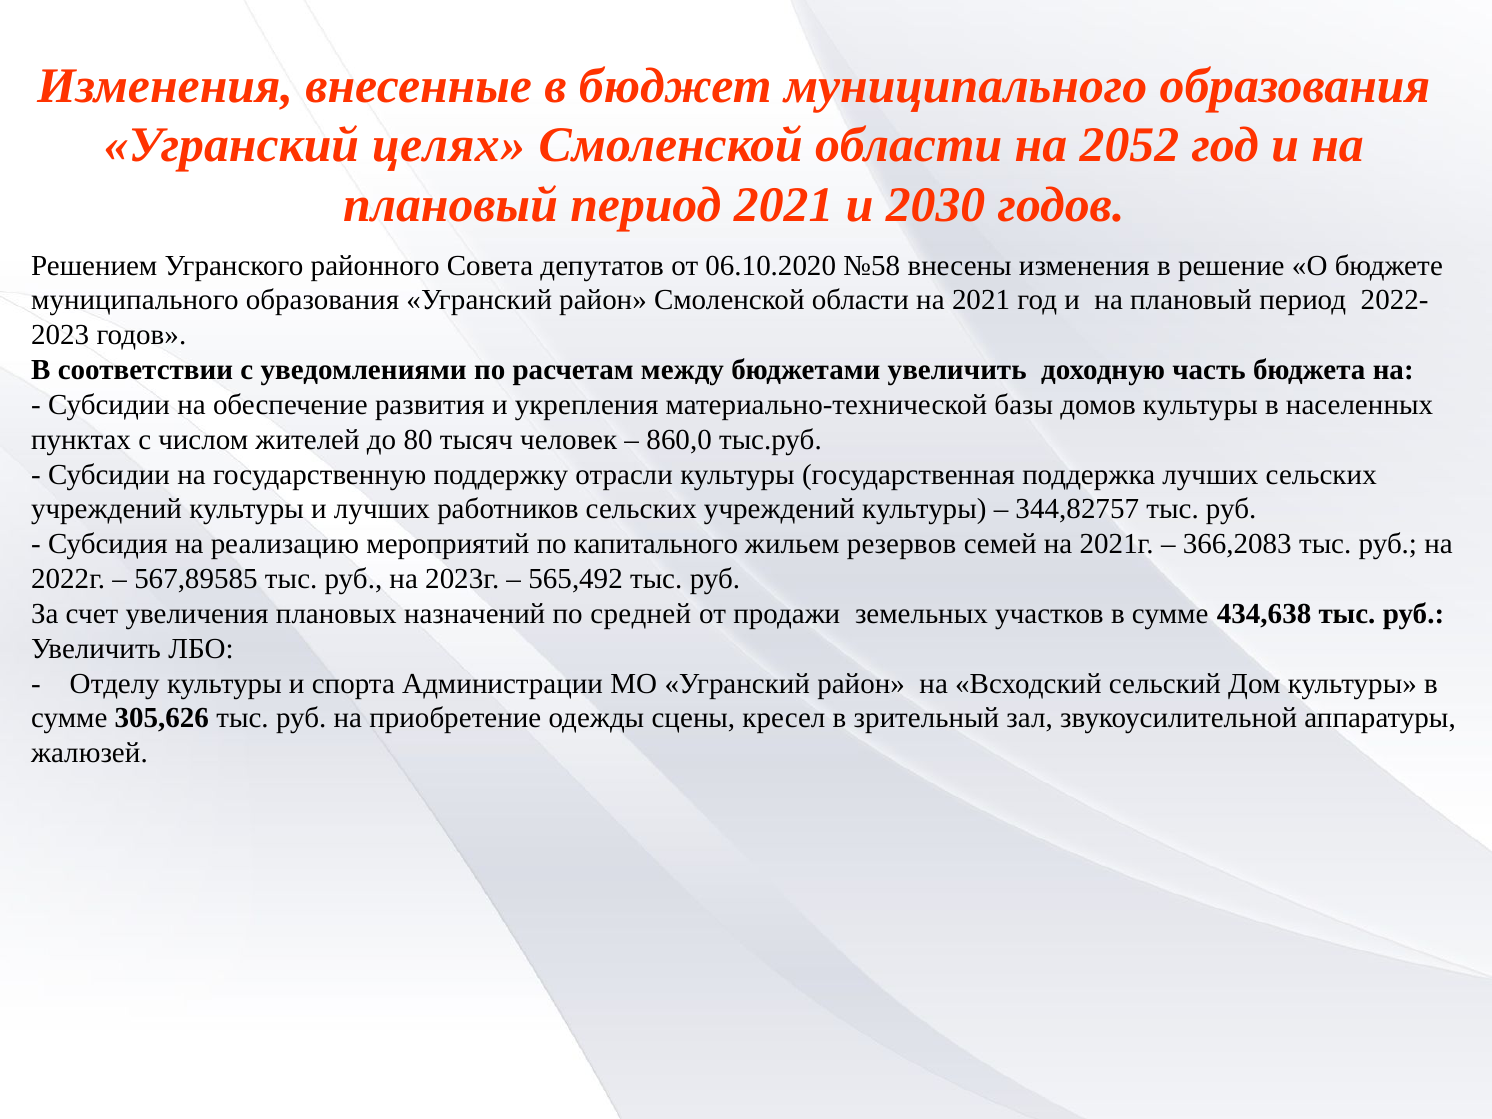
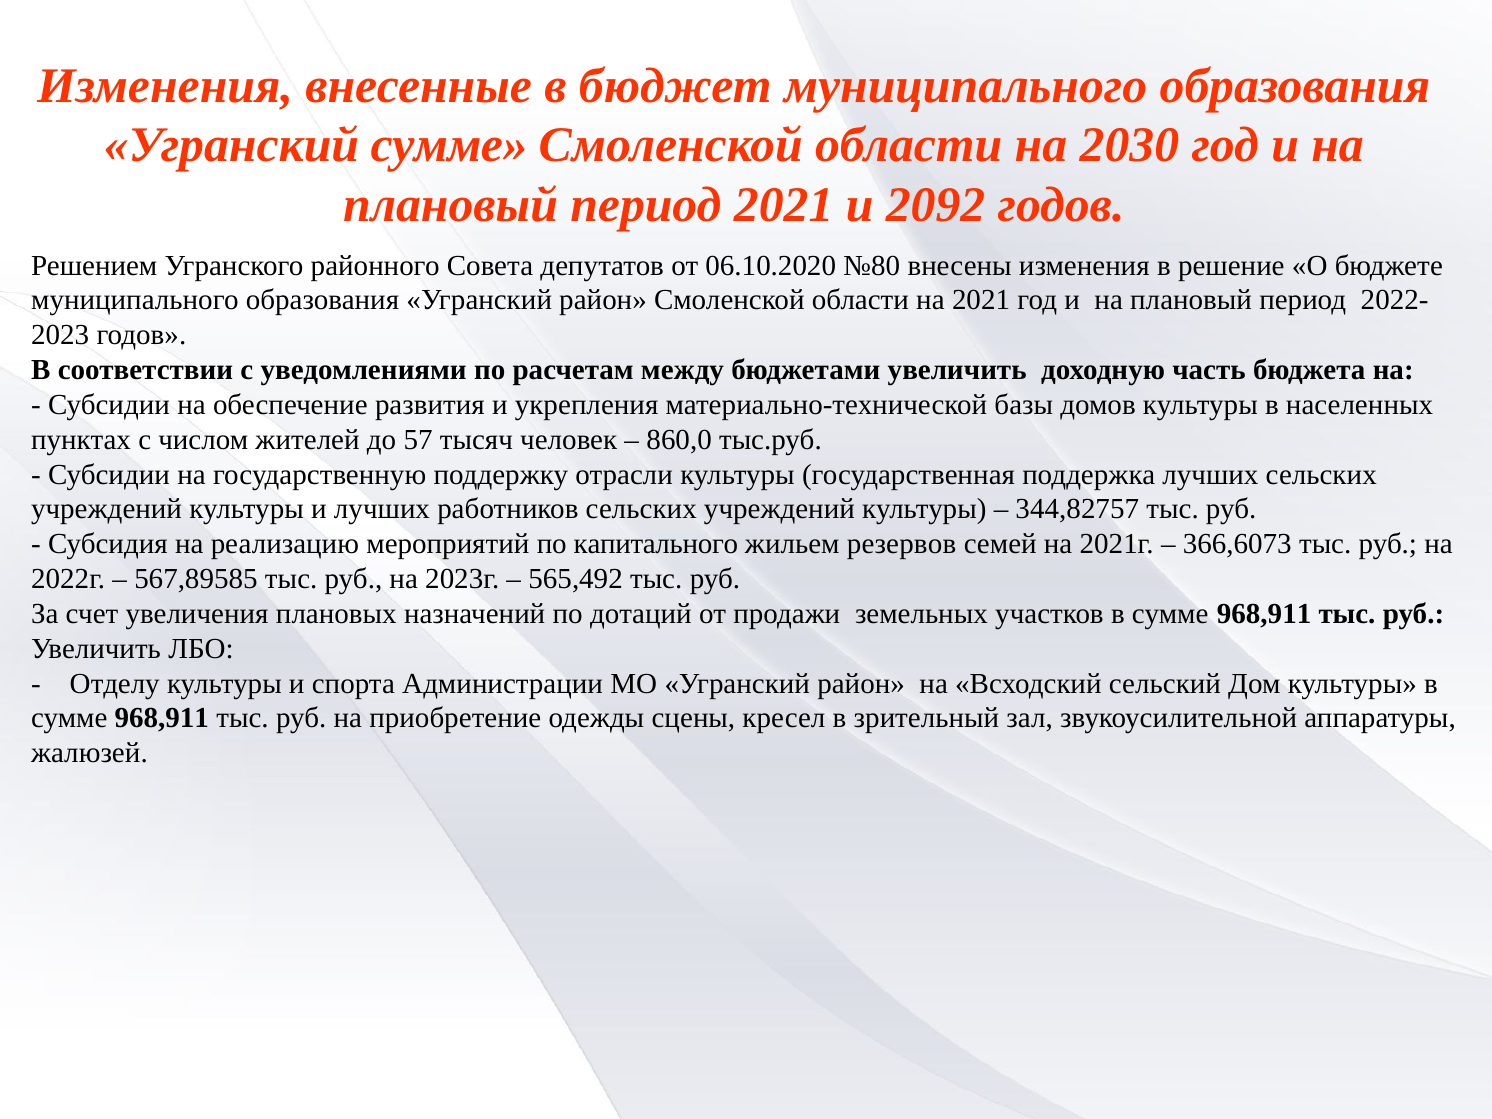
Угранский целях: целях -> сумме
2052: 2052 -> 2030
2030: 2030 -> 2092
№58: №58 -> №80
80: 80 -> 57
366,2083: 366,2083 -> 366,6073
средней: средней -> дотаций
участков в сумме 434,638: 434,638 -> 968,911
305,626 at (162, 718): 305,626 -> 968,911
